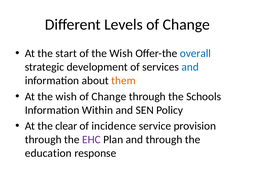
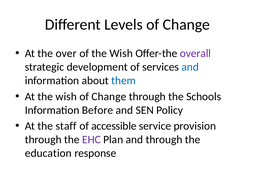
start: start -> over
overall colour: blue -> purple
them colour: orange -> blue
Within: Within -> Before
clear: clear -> staff
incidence: incidence -> accessible
